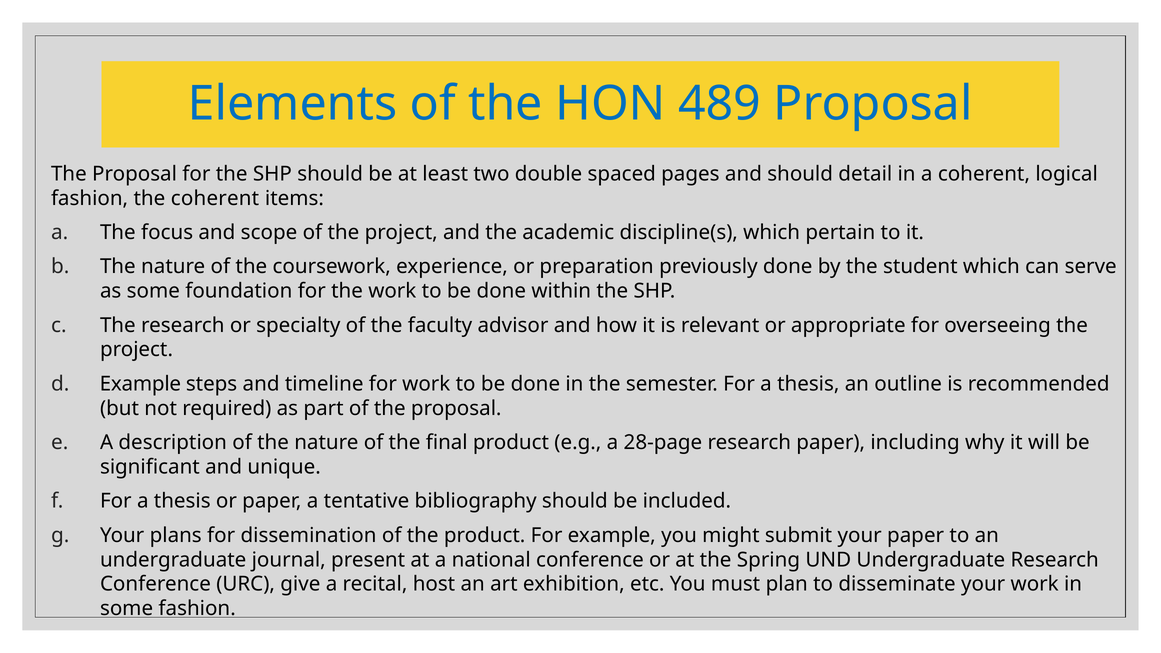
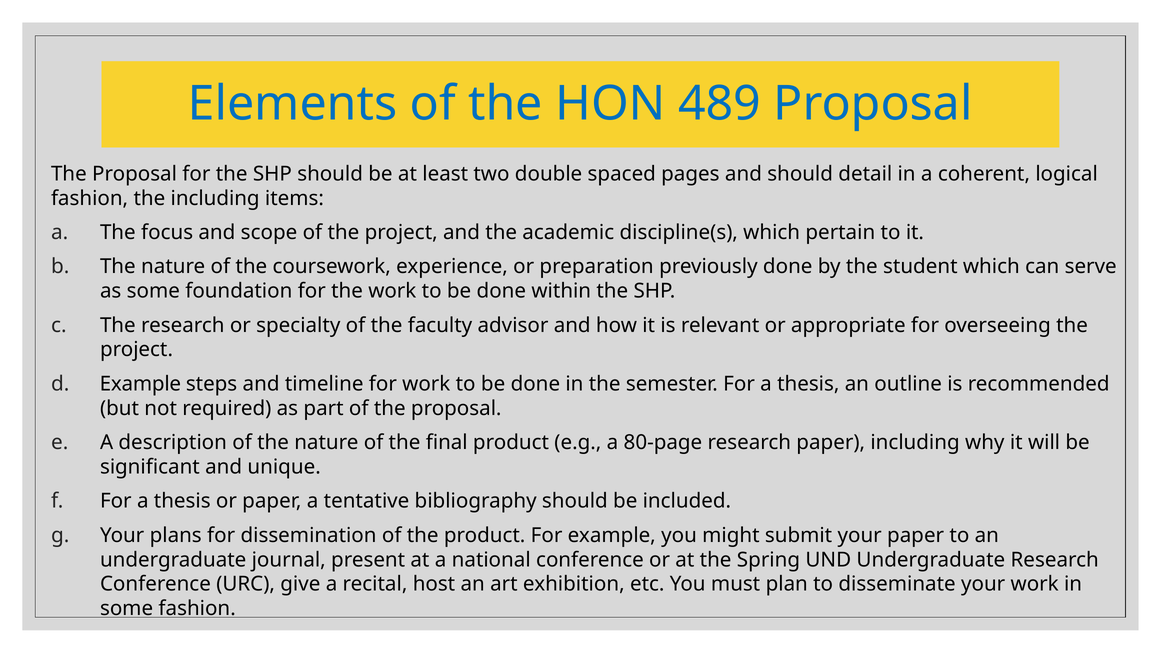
the coherent: coherent -> including
28-page: 28-page -> 80-page
